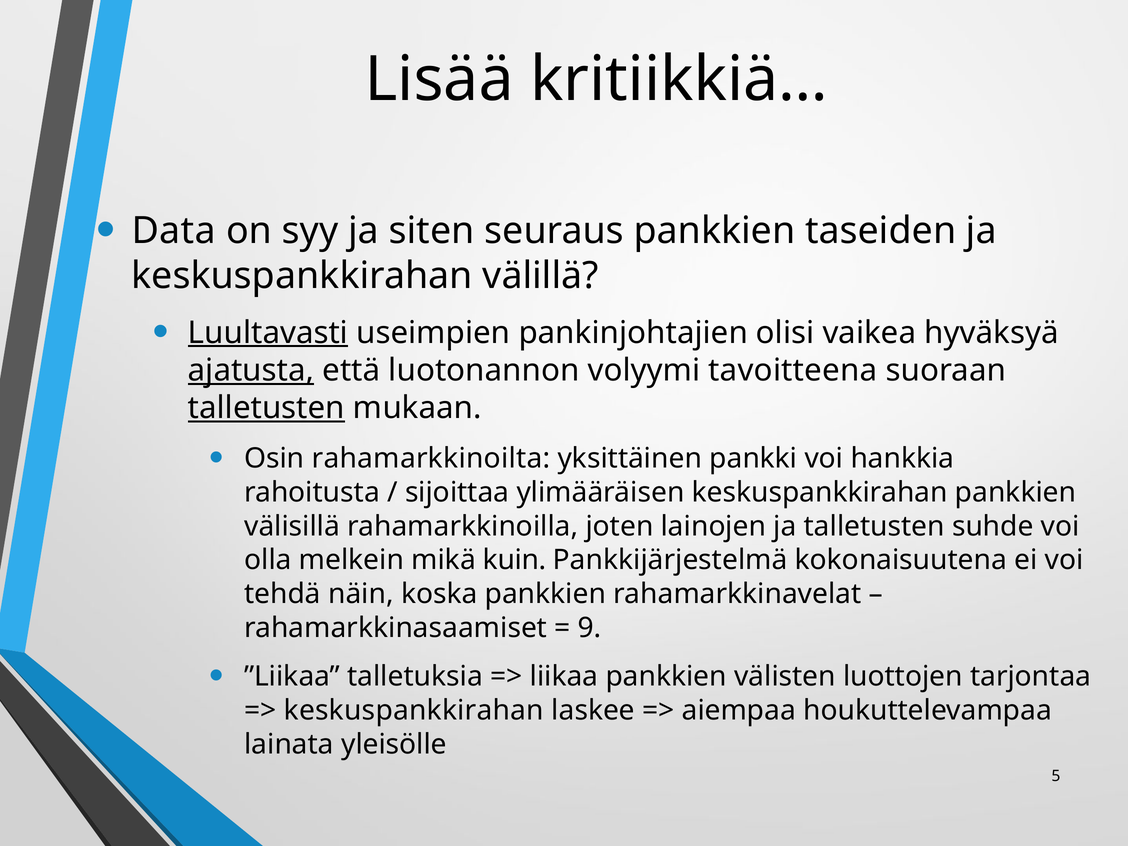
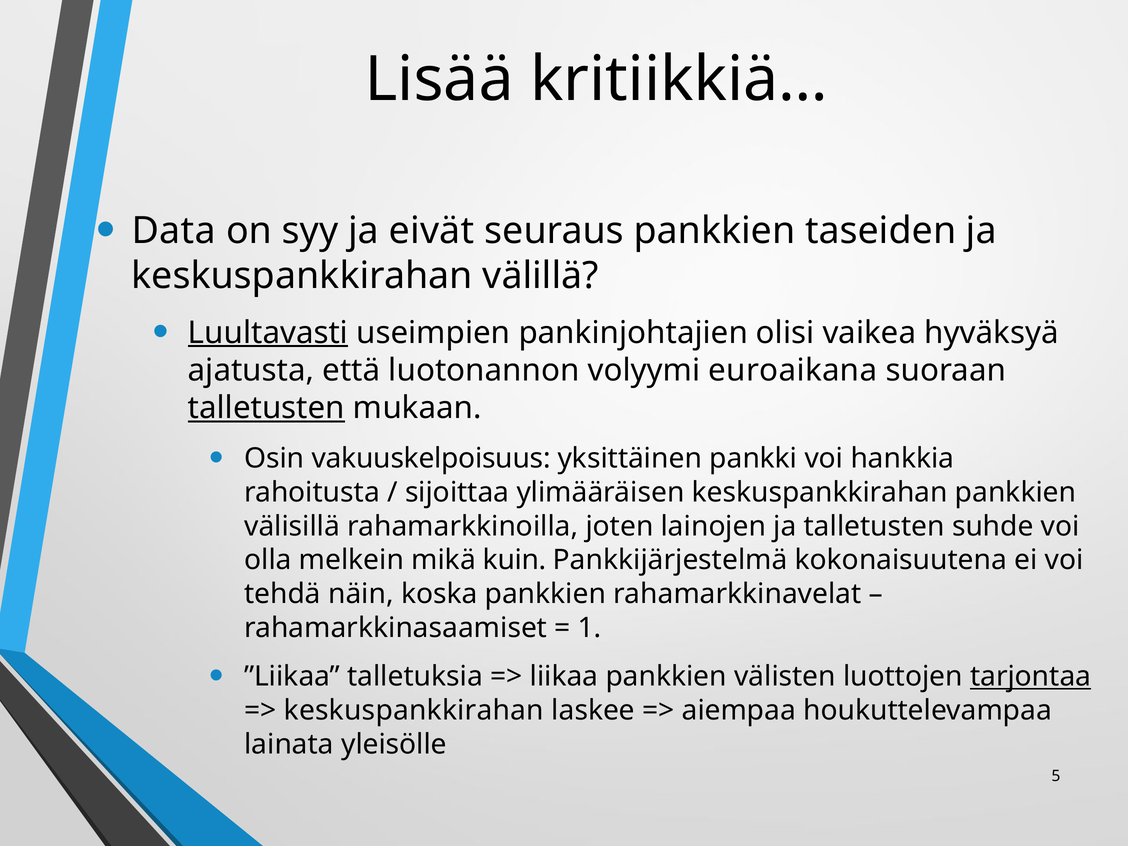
siten: siten -> eivät
ajatusta underline: present -> none
tavoitteena: tavoitteena -> euroaikana
rahamarkkinoilta: rahamarkkinoilta -> vakuuskelpoisuus
9: 9 -> 1
tarjontaa underline: none -> present
